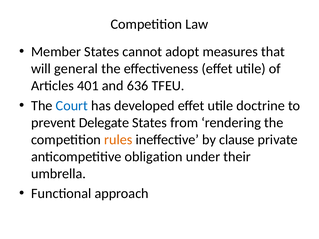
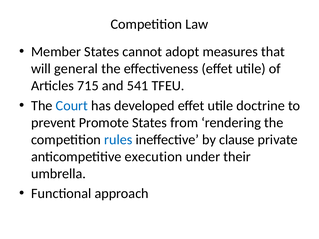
401: 401 -> 715
636: 636 -> 541
Delegate: Delegate -> Promote
rules colour: orange -> blue
obligation: obligation -> execution
